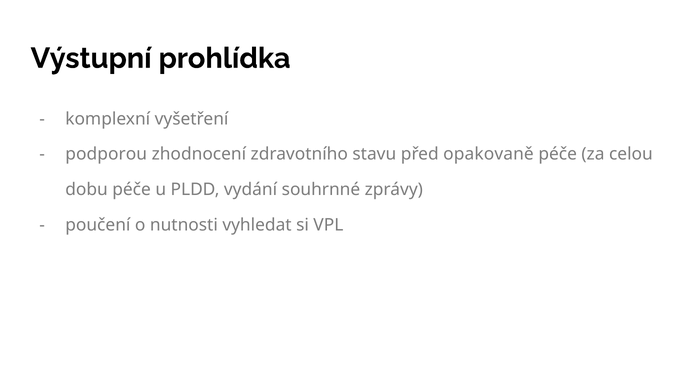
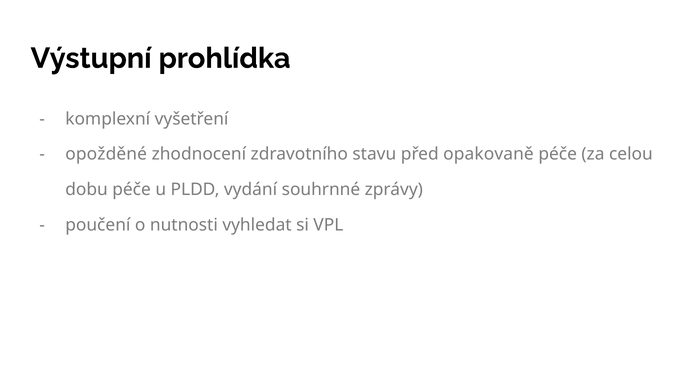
podporou: podporou -> opožděné
